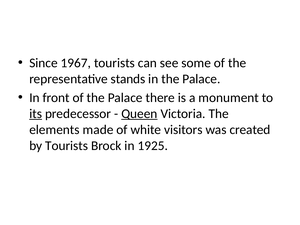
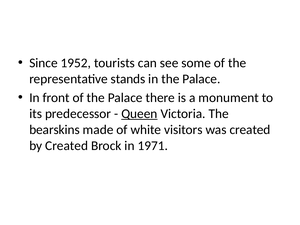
1967: 1967 -> 1952
its underline: present -> none
elements: elements -> bearskins
by Tourists: Tourists -> Created
1925: 1925 -> 1971
